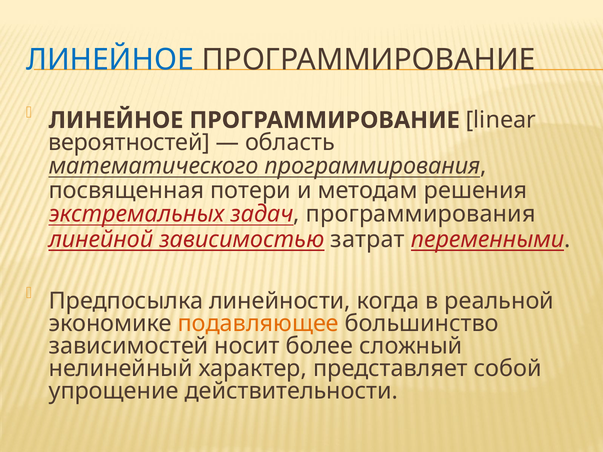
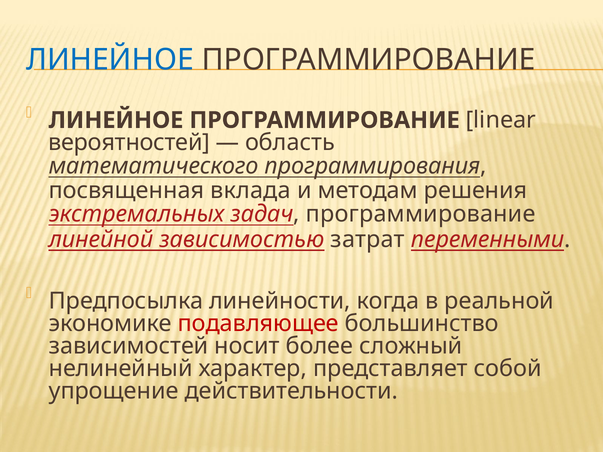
потери: потери -> вклада
задач программирования: программирования -> программирование
подавляющее colour: orange -> red
